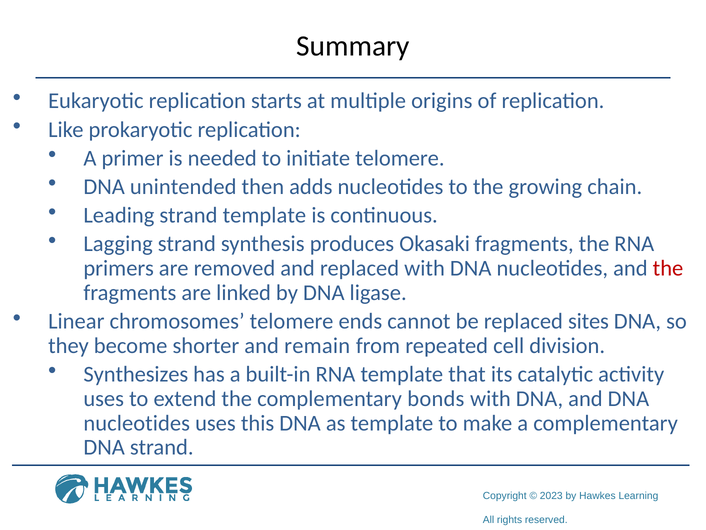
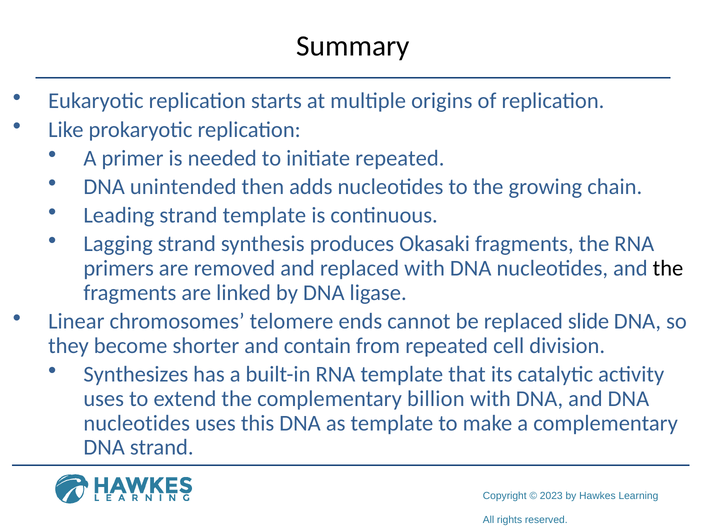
initiate telomere: telomere -> repeated
the at (668, 268) colour: red -> black
sites: sites -> slide
remain: remain -> contain
bonds: bonds -> billion
